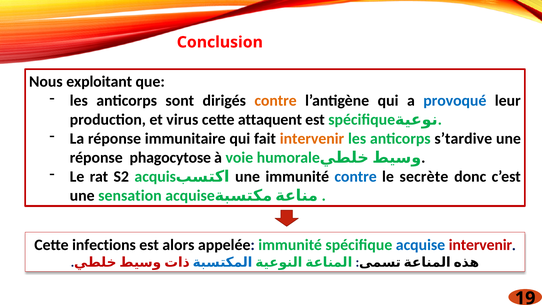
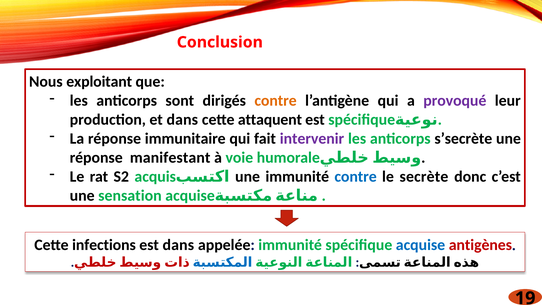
provoqué colour: blue -> purple
et virus: virus -> dans
intervenir at (312, 139) colour: orange -> purple
s’tardive: s’tardive -> s’secrète
phagocytose: phagocytose -> manifestant
est alors: alors -> dans
acquise intervenir: intervenir -> antigènes
